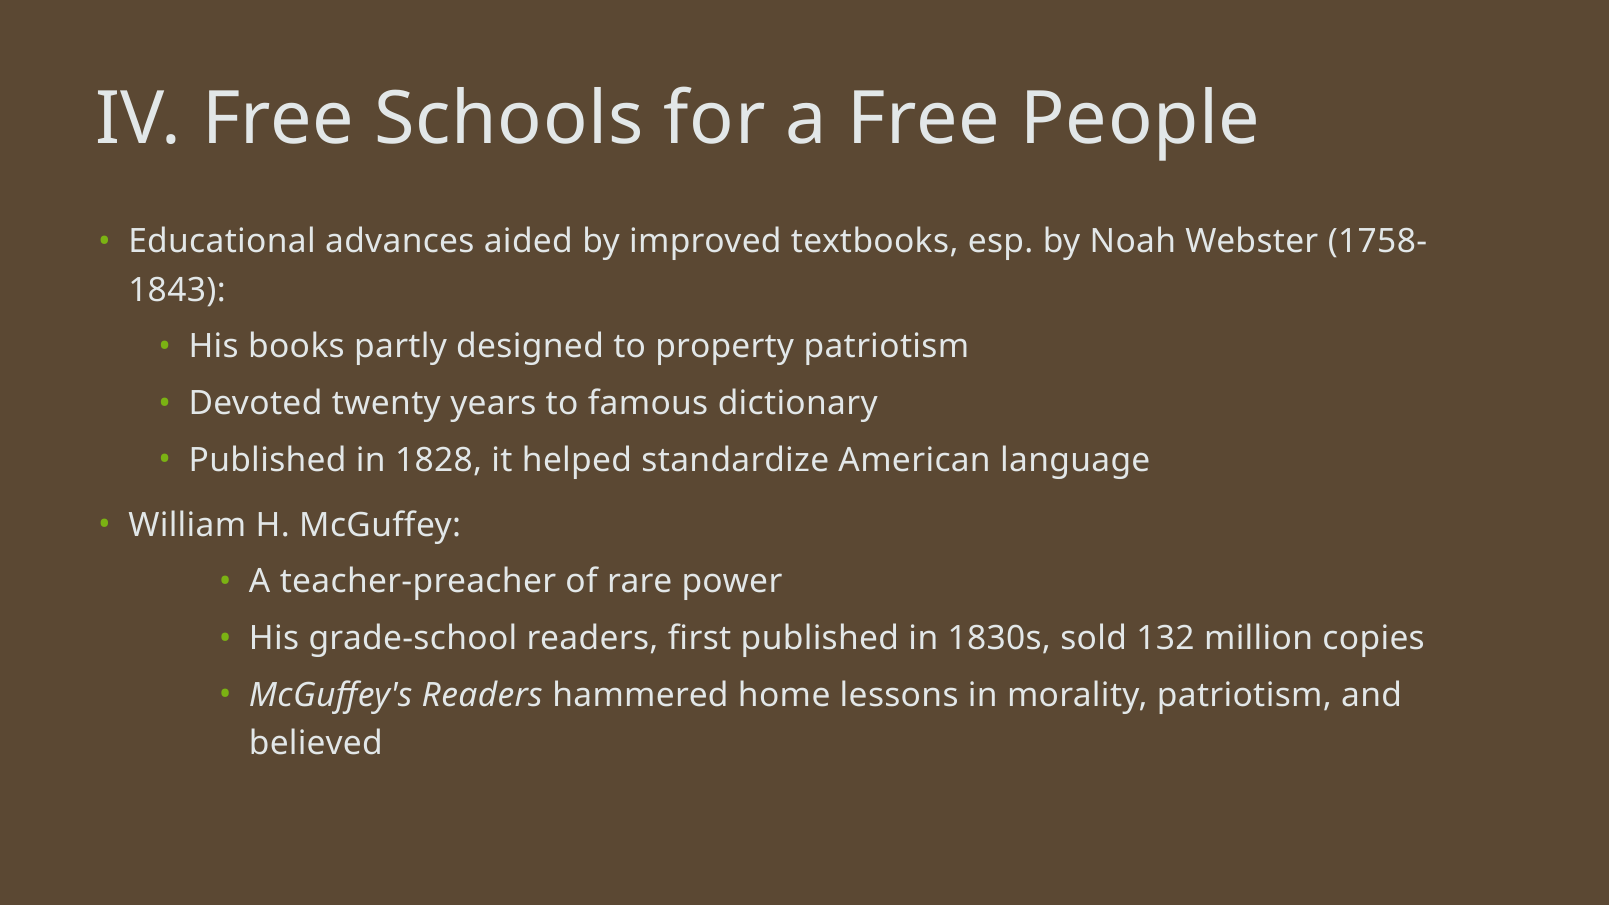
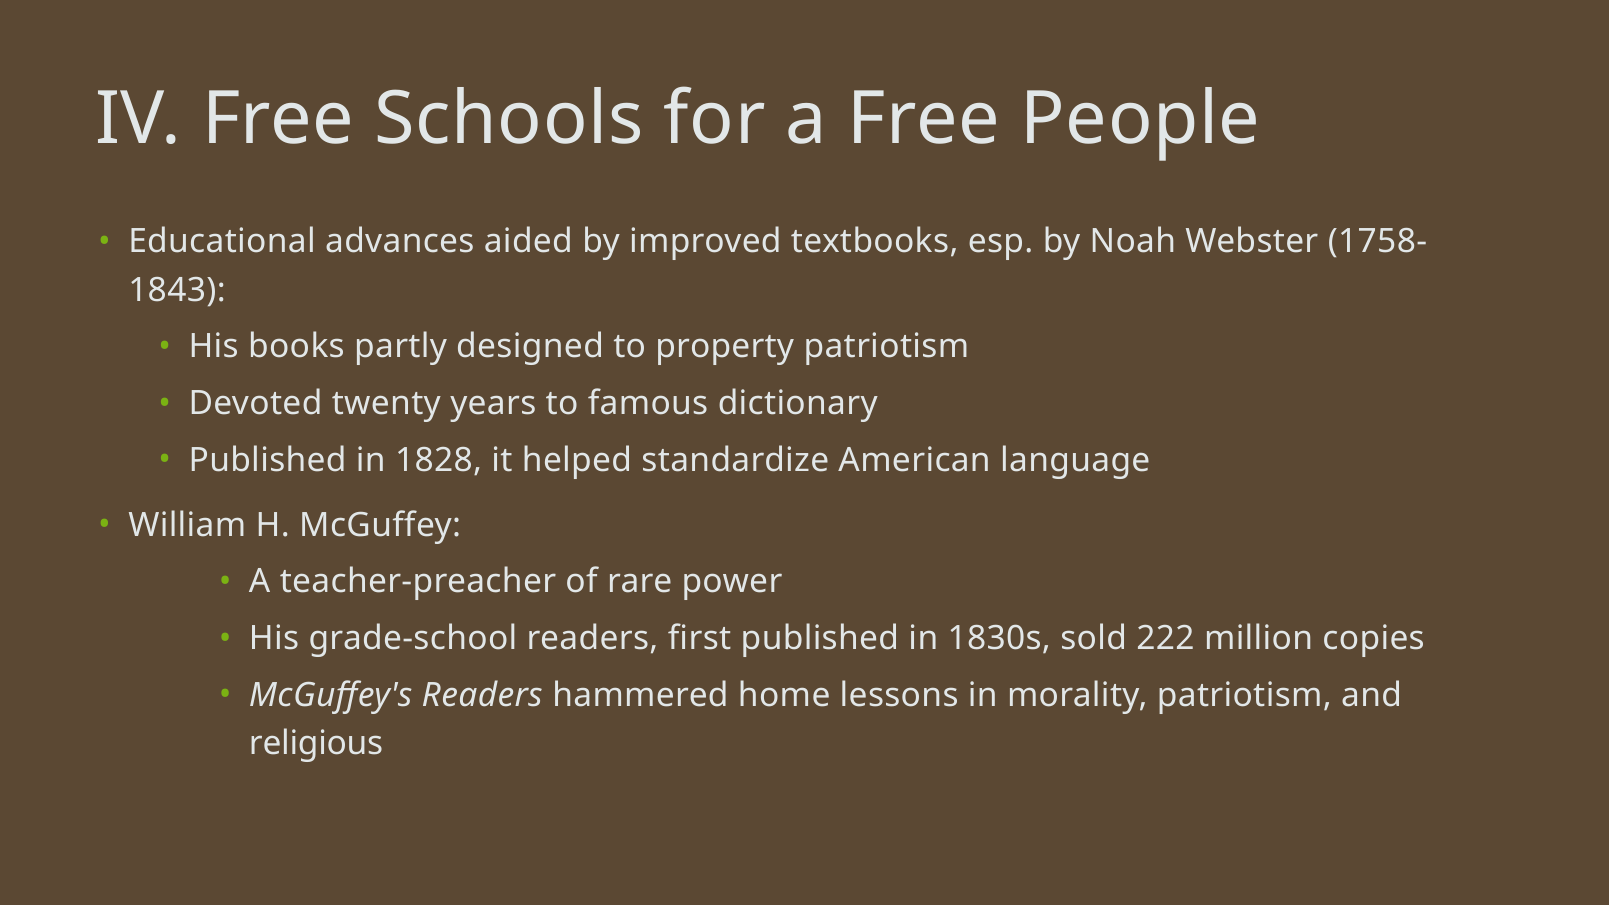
132: 132 -> 222
believed: believed -> religious
